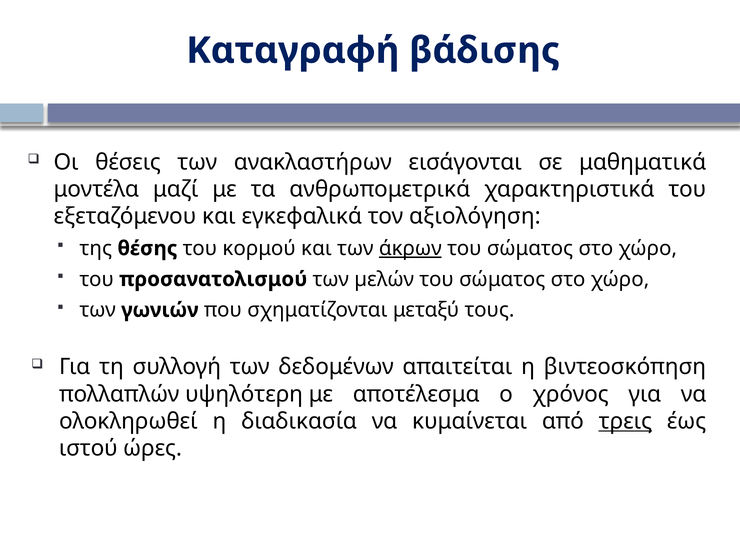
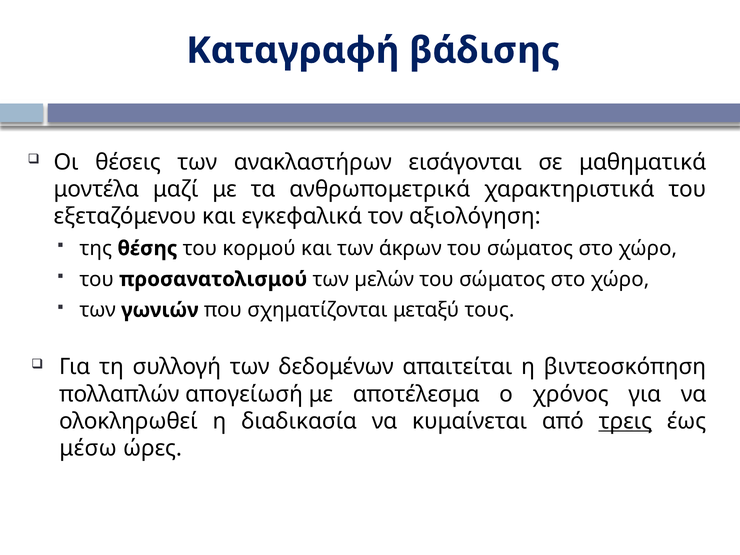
άκρων underline: present -> none
υψηλότερη: υψηλότερη -> απογείωσή
ιστού: ιστού -> μέσω
